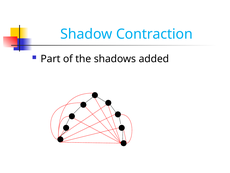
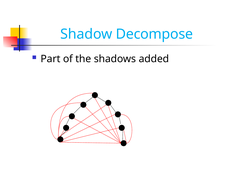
Contraction: Contraction -> Decompose
